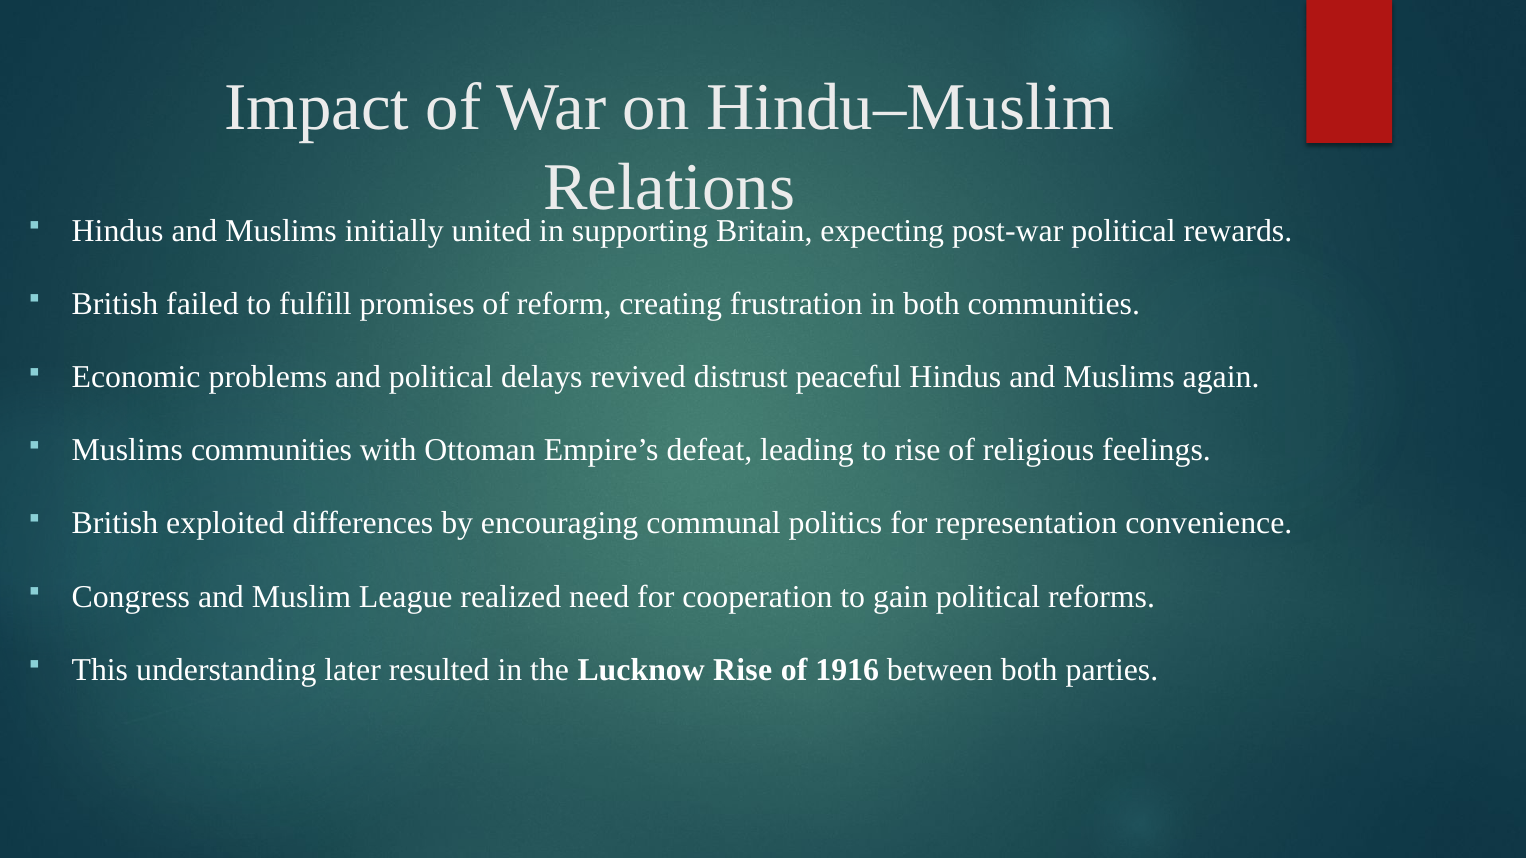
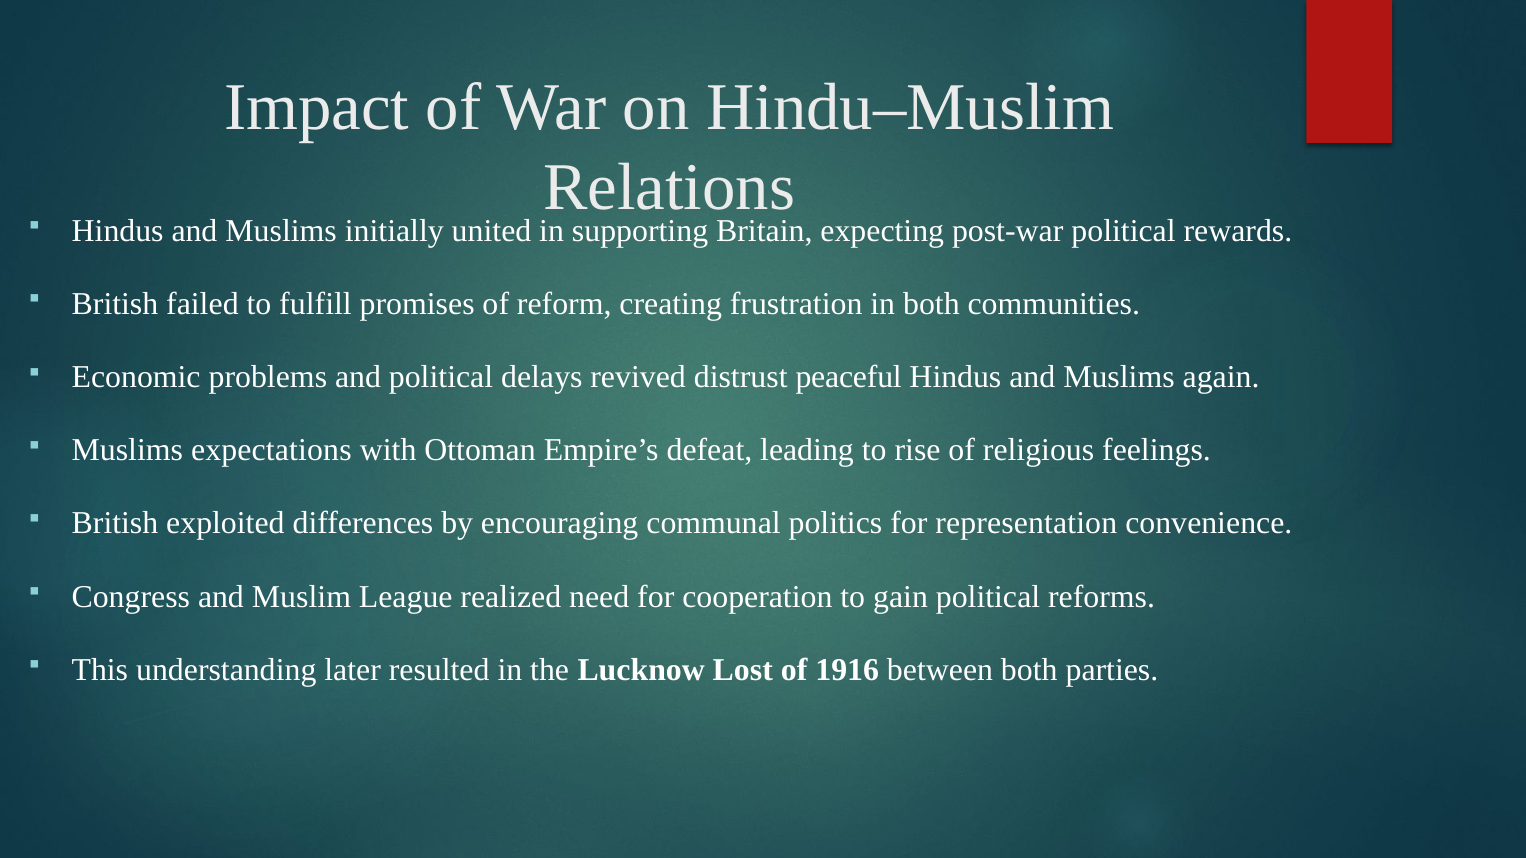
Muslims communities: communities -> expectations
Lucknow Rise: Rise -> Lost
